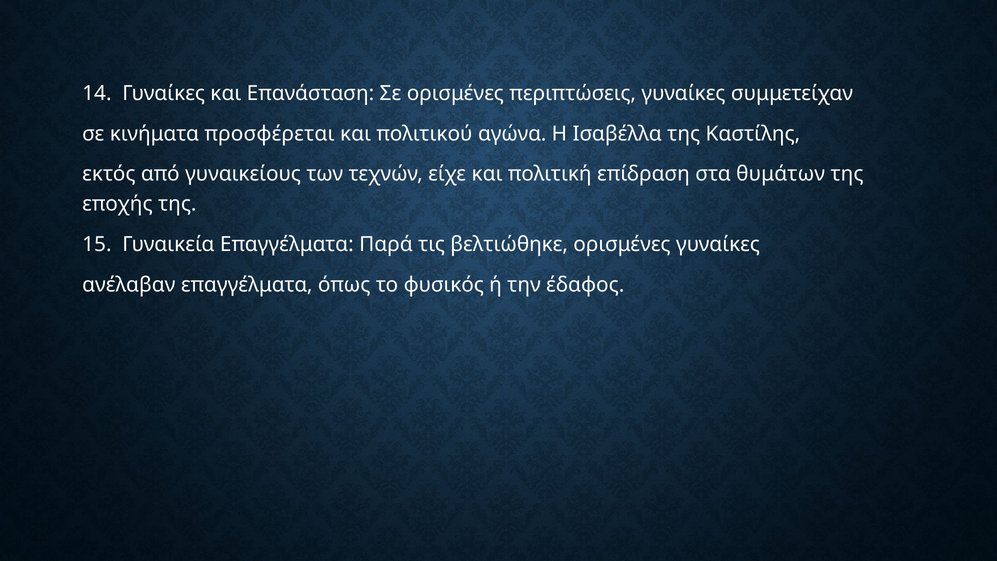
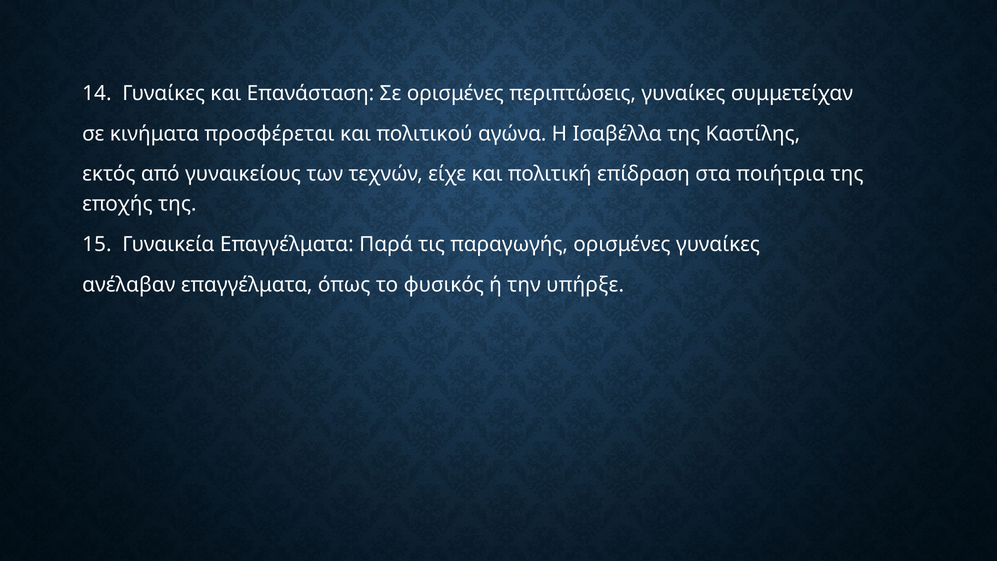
θυμάτων: θυμάτων -> ποιήτρια
βελτιώθηκε: βελτιώθηκε -> παραγωγής
έδαφος: έδαφος -> υπήρξε
